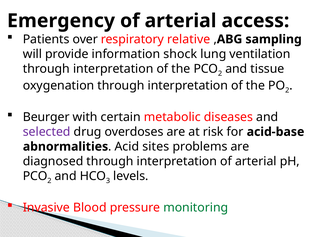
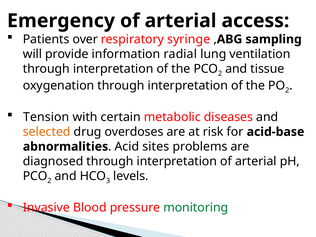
relative: relative -> syringe
shock: shock -> radial
Beurger: Beurger -> Tension
selected colour: purple -> orange
